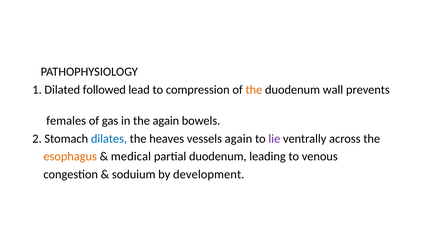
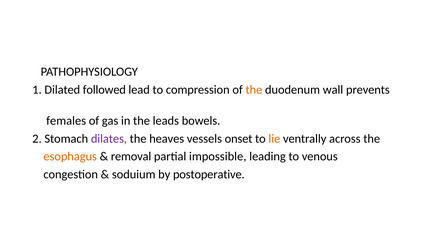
the again: again -> leads
dilates colour: blue -> purple
vessels again: again -> onset
lie colour: purple -> orange
medical: medical -> removal
partial duodenum: duodenum -> impossible
development: development -> postoperative
